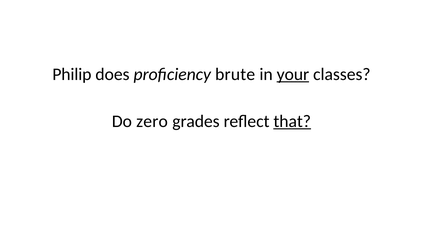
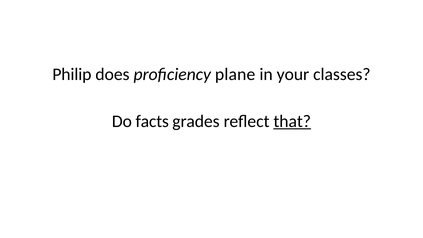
brute: brute -> plane
your underline: present -> none
zero: zero -> facts
